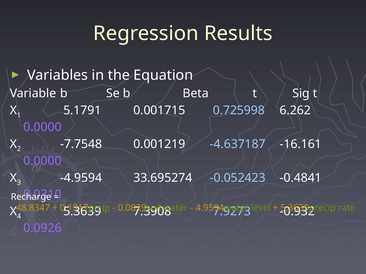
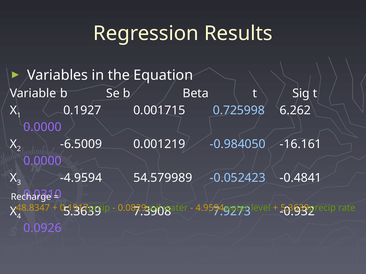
5.1791: 5.1791 -> 0.1927
-7.7548: -7.7548 -> -6.5009
-4.637187: -4.637187 -> -0.984050
33.695274: 33.695274 -> 54.579989
